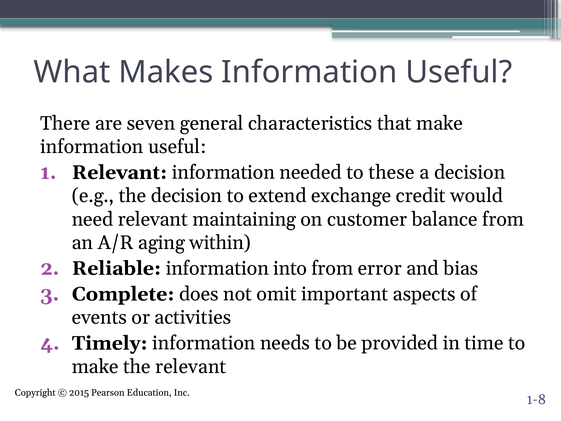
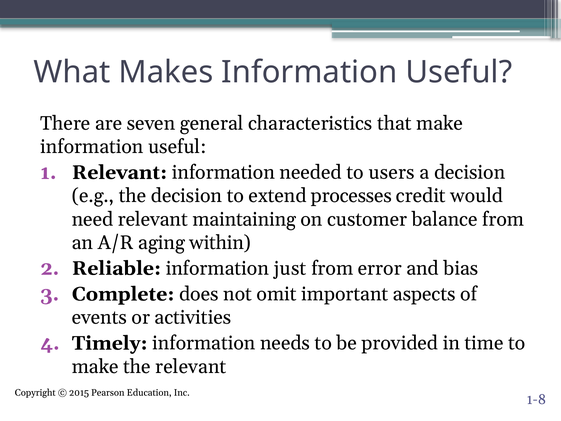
these: these -> users
exchange: exchange -> processes
into: into -> just
